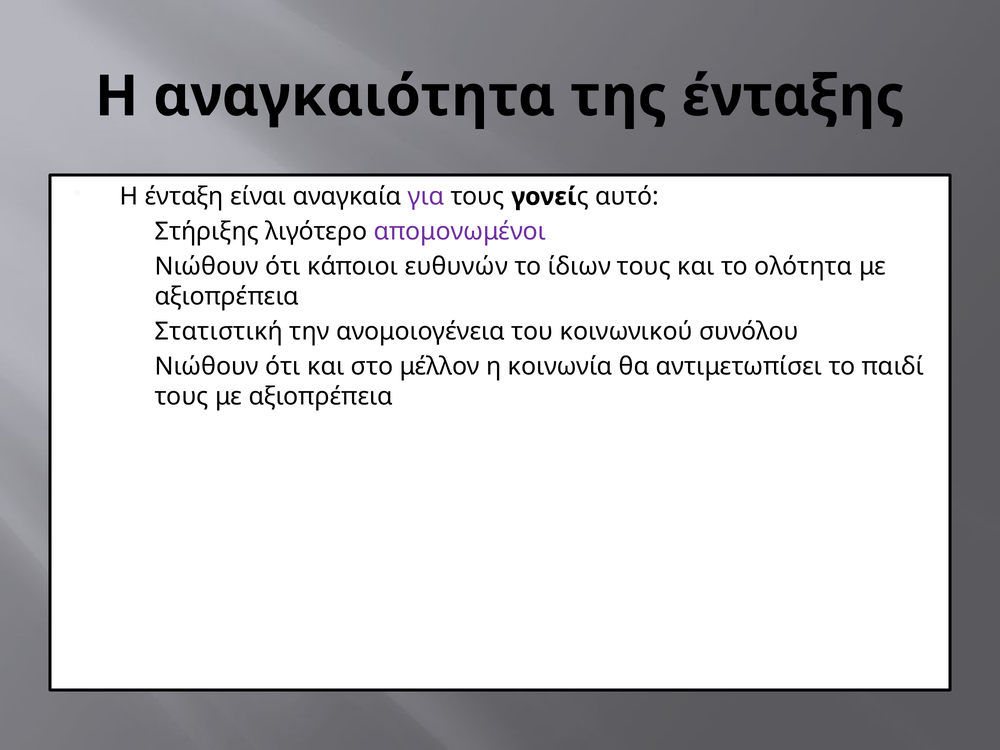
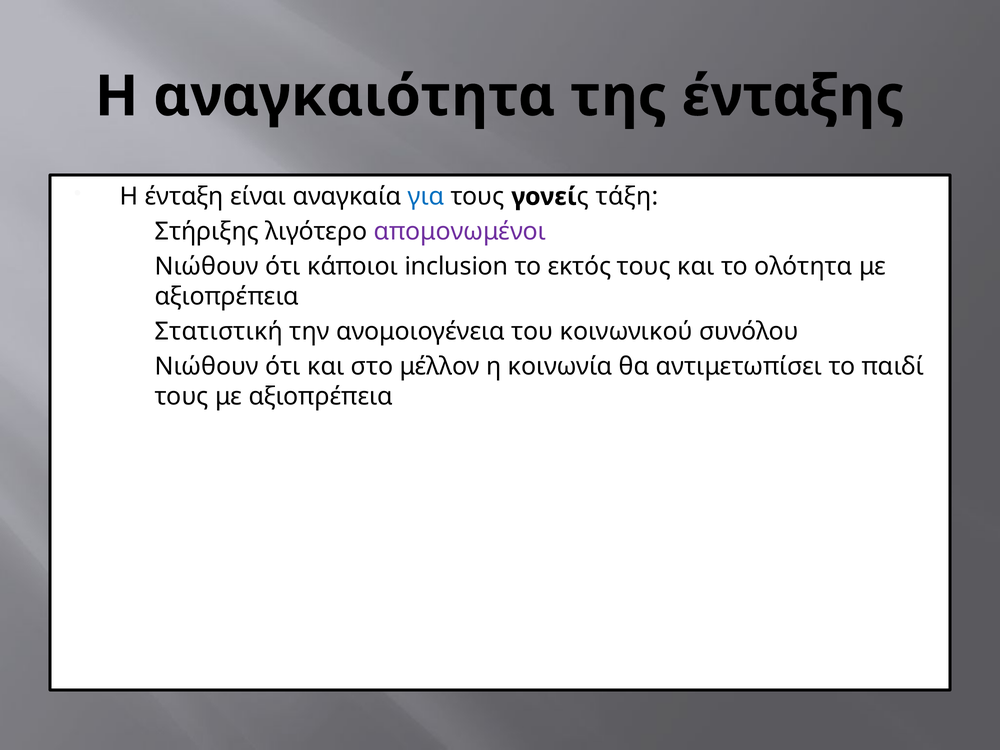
για colour: purple -> blue
αυτό: αυτό -> τάξη
ευθυνών: ευθυνών -> inclusion
ίδιων: ίδιων -> εκτός
